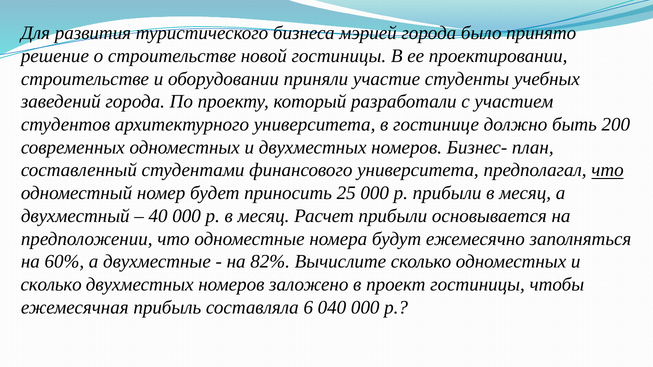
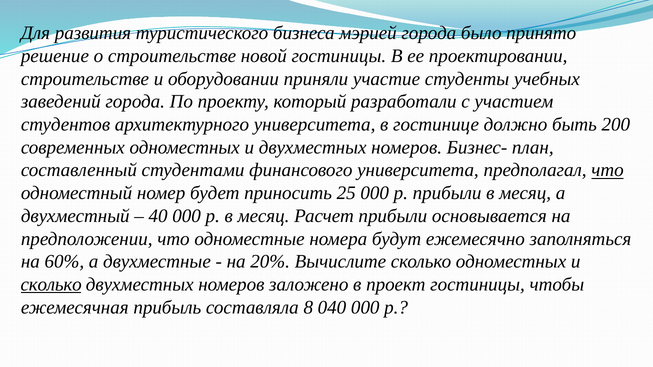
82%: 82% -> 20%
сколько at (51, 285) underline: none -> present
6: 6 -> 8
